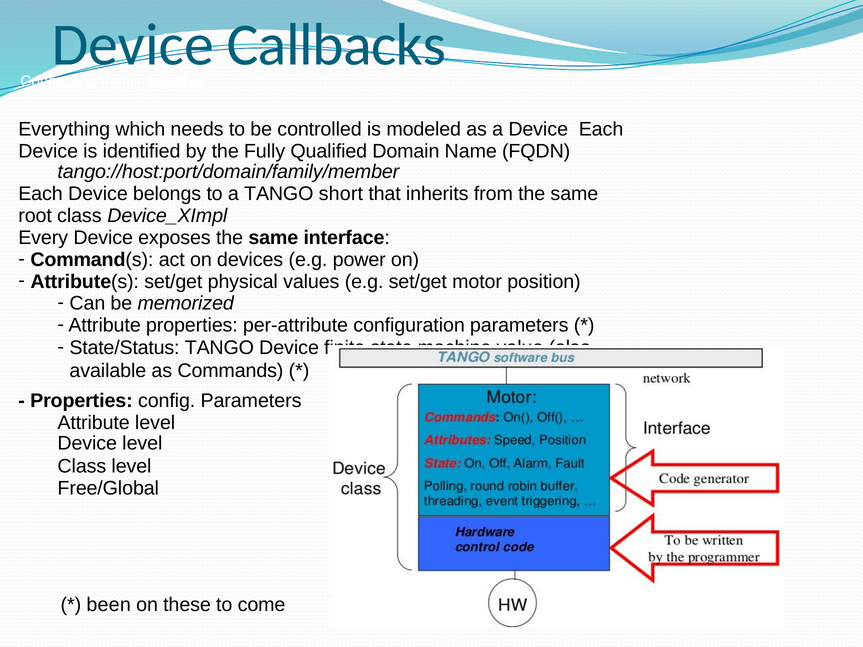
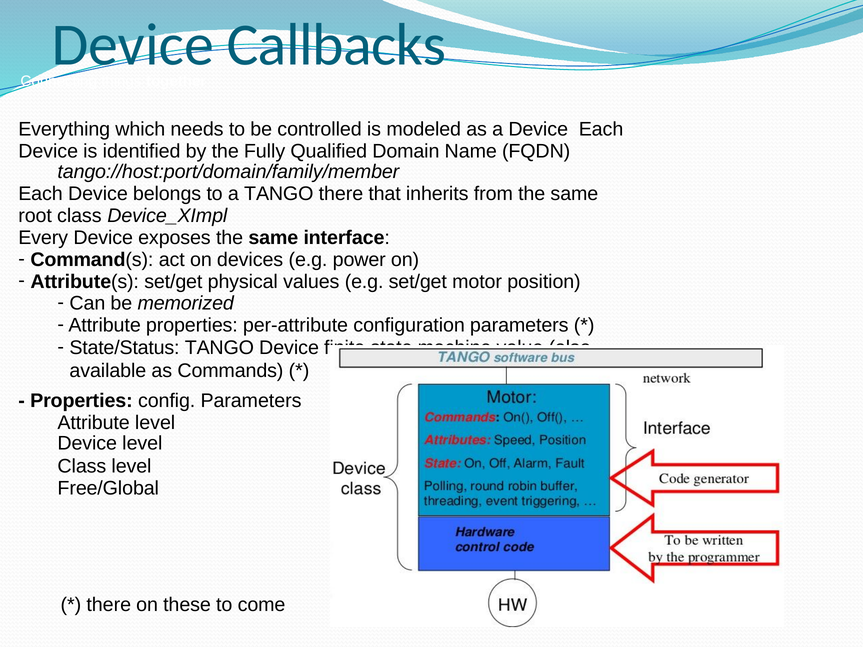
TANGO short: short -> there
been at (109, 605): been -> there
